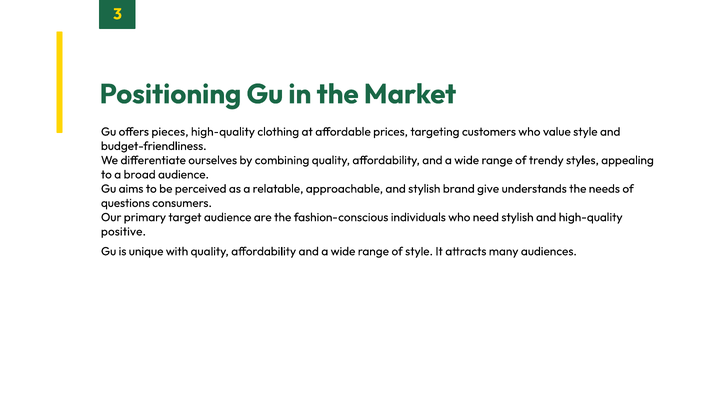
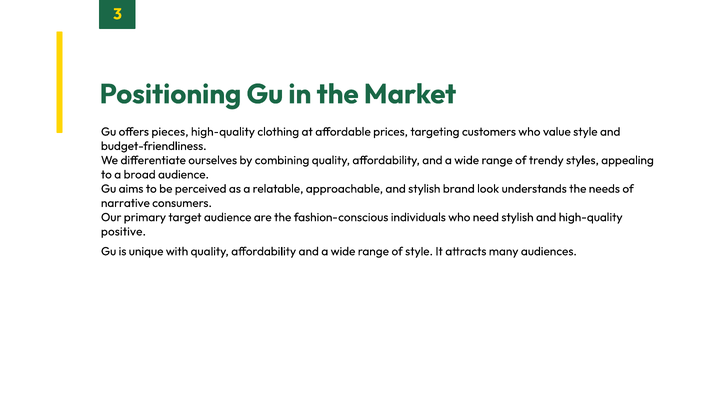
give: give -> look
questions: questions -> narrative
